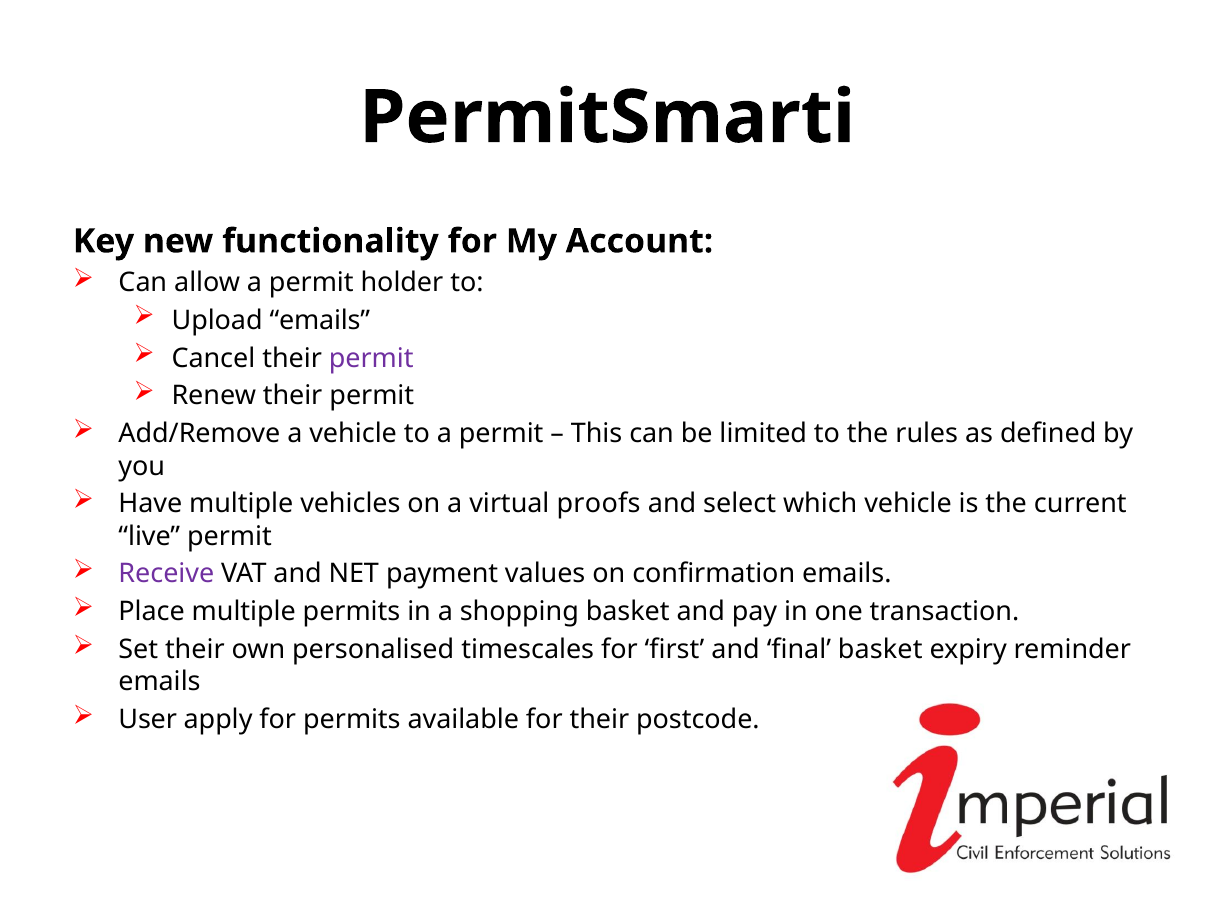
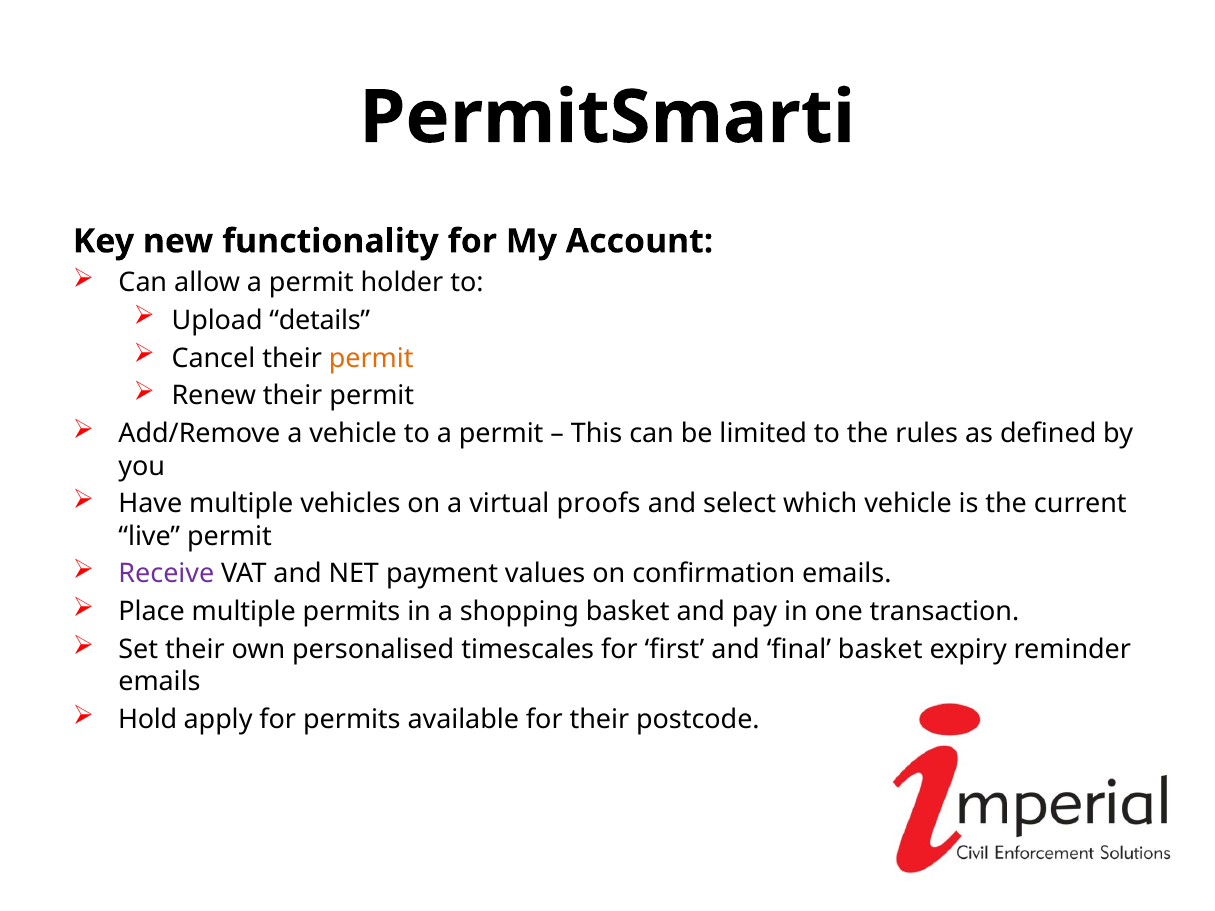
Upload emails: emails -> details
permit at (371, 358) colour: purple -> orange
User: User -> Hold
